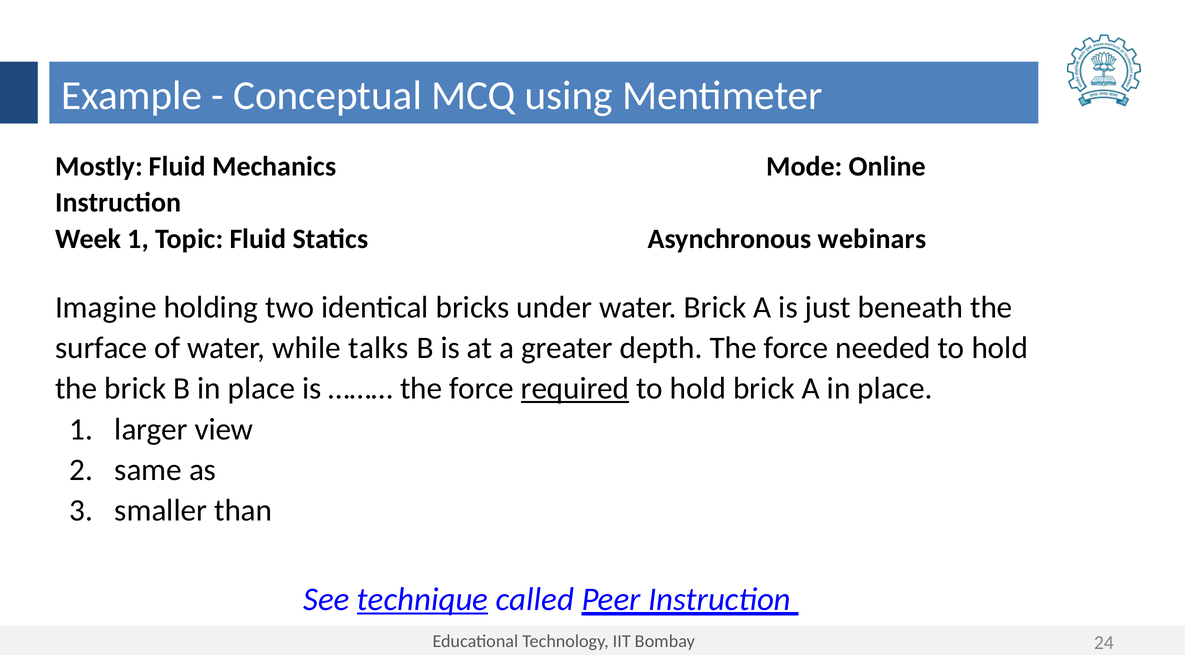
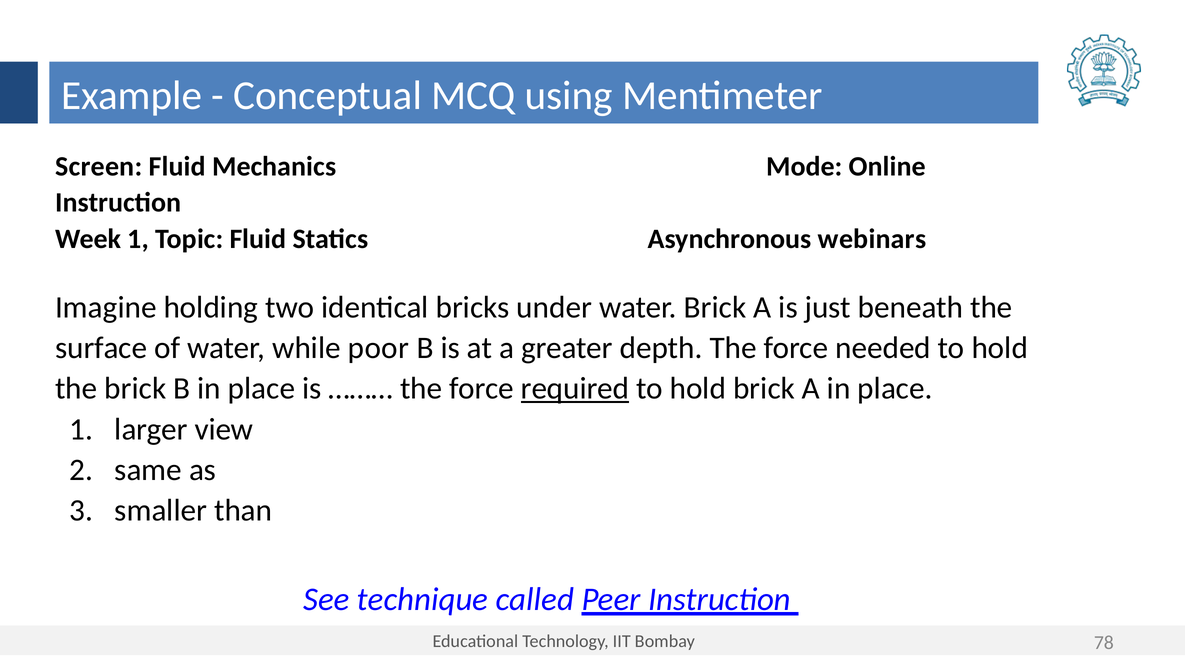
Mostly: Mostly -> Screen
talks: talks -> poor
technique underline: present -> none
24: 24 -> 78
